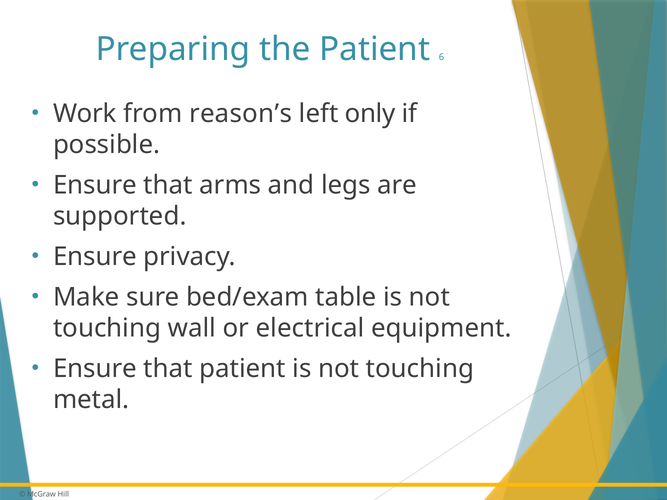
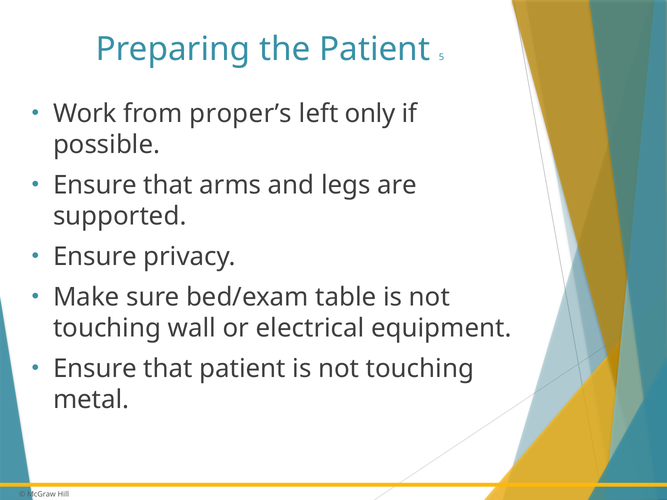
6: 6 -> 5
reason’s: reason’s -> proper’s
